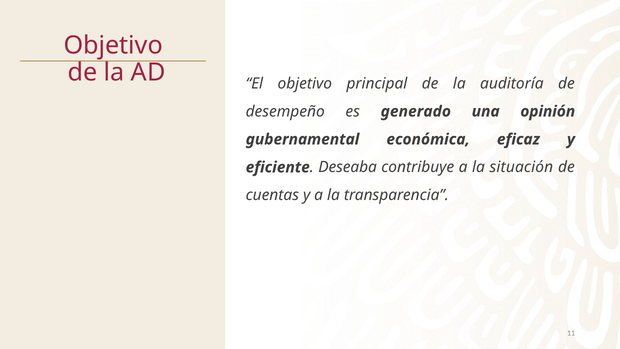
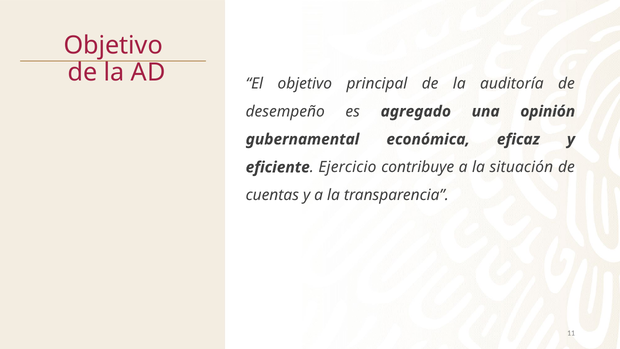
generado: generado -> agregado
Deseaba: Deseaba -> Ejercicio
